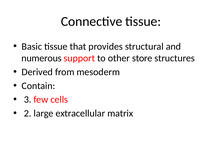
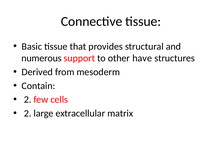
store: store -> have
3 at (28, 100): 3 -> 2
